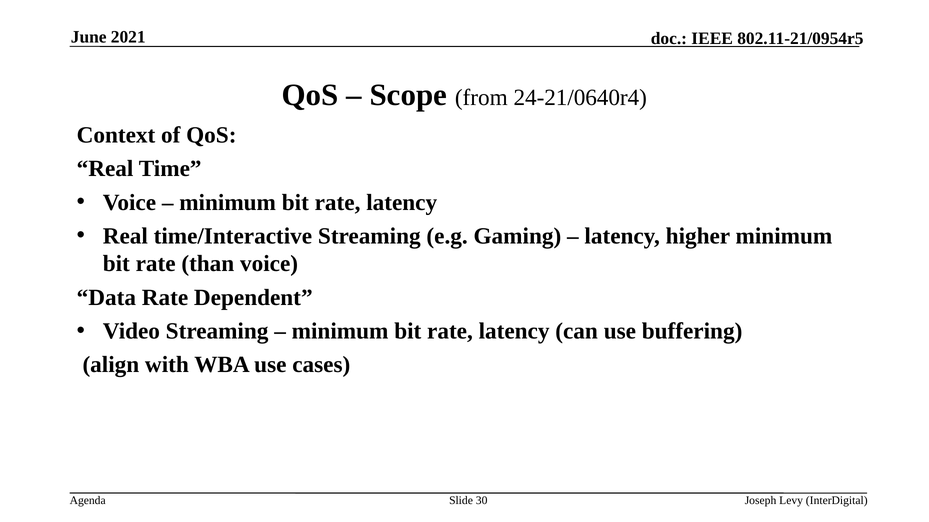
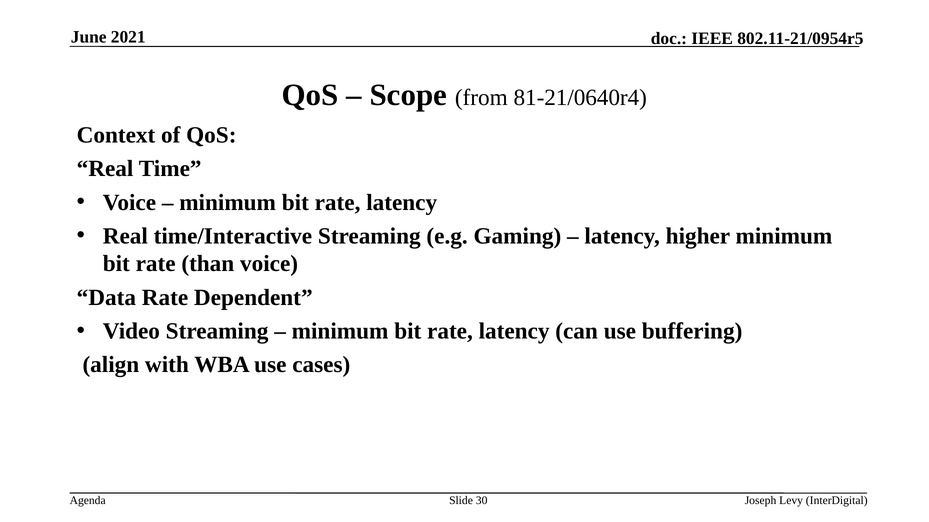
24-21/0640r4: 24-21/0640r4 -> 81-21/0640r4
